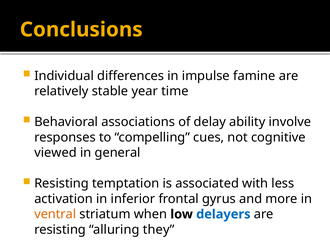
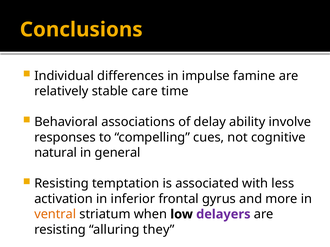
year: year -> care
viewed: viewed -> natural
delayers colour: blue -> purple
